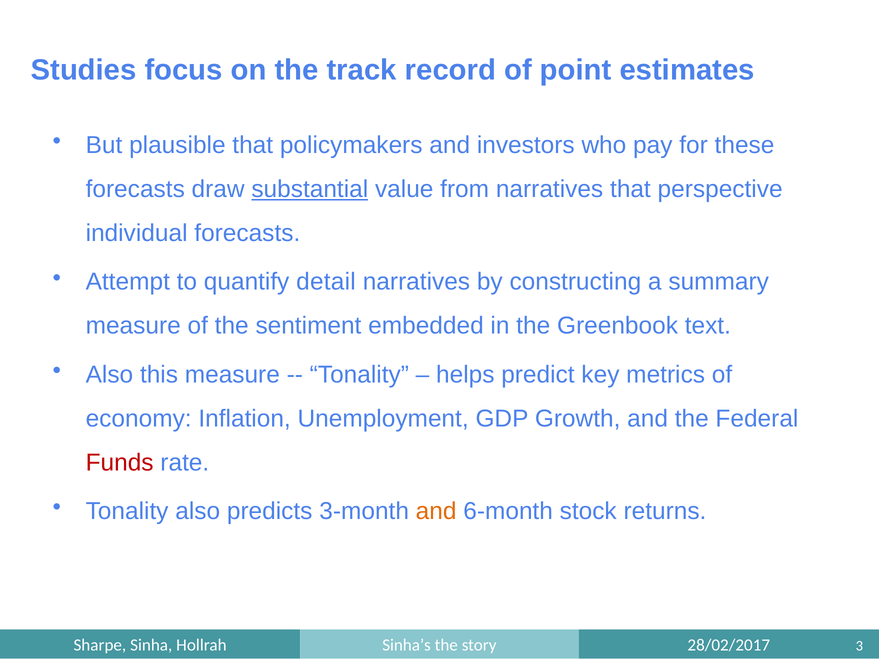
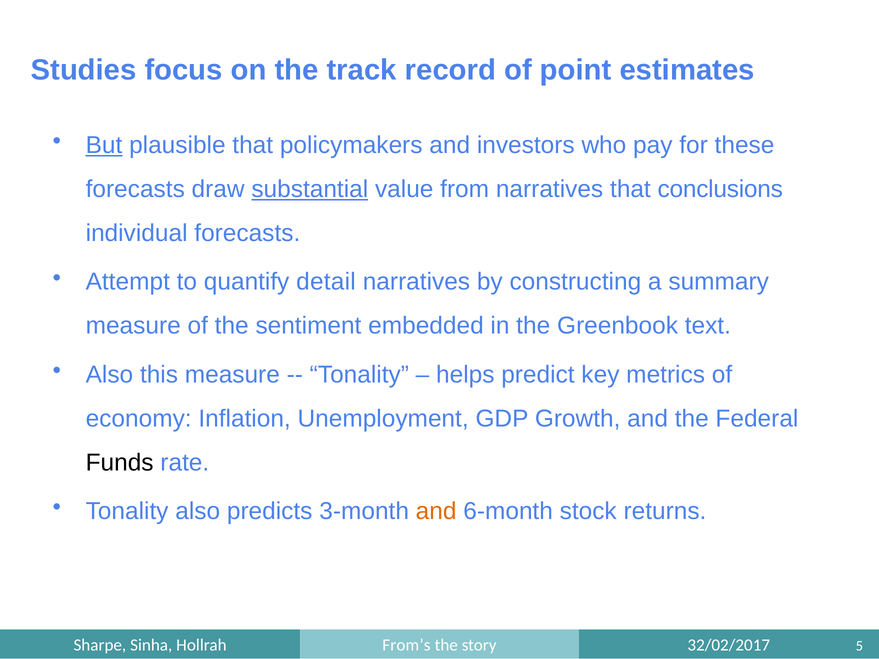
But underline: none -> present
perspective: perspective -> conclusions
Funds colour: red -> black
Sinha’s: Sinha’s -> From’s
28/02/2017: 28/02/2017 -> 32/02/2017
3: 3 -> 5
